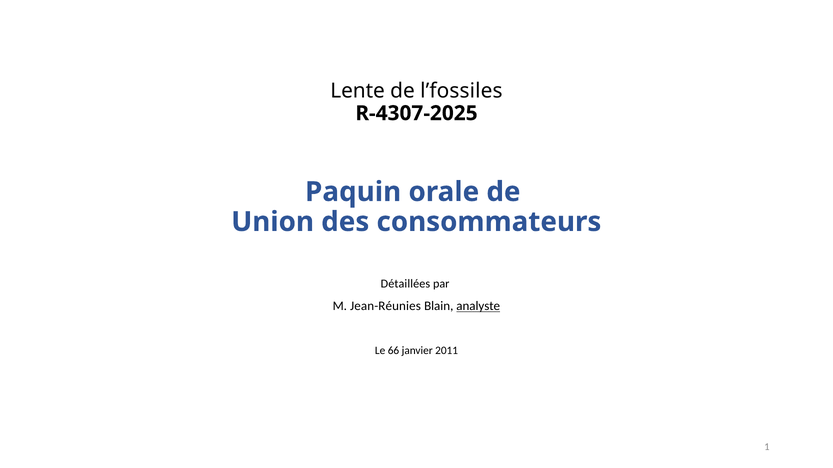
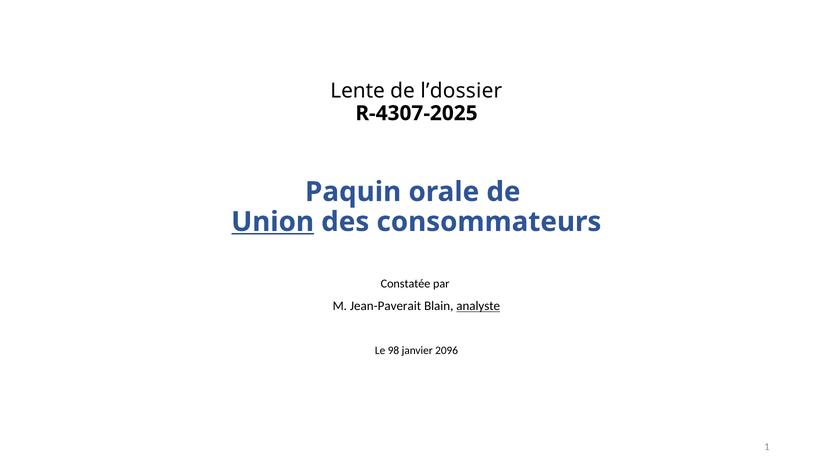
l’fossiles: l’fossiles -> l’dossier
Union underline: none -> present
Détaillées: Détaillées -> Constatée
Jean-Réunies: Jean-Réunies -> Jean-Paverait
66: 66 -> 98
2011: 2011 -> 2096
